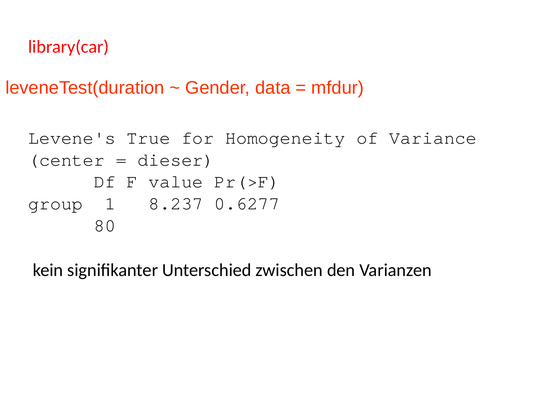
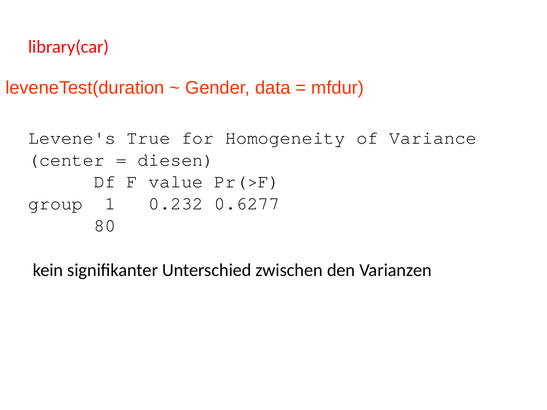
dieser: dieser -> diesen
8.237: 8.237 -> 0.232
